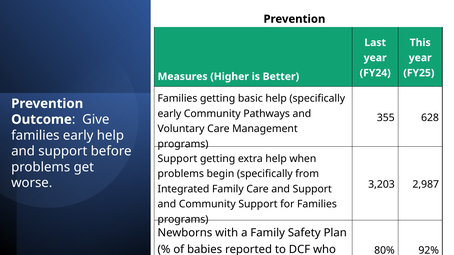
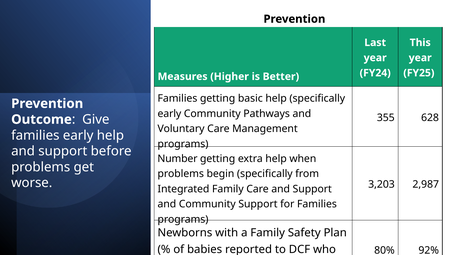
Support at (177, 159): Support -> Number
